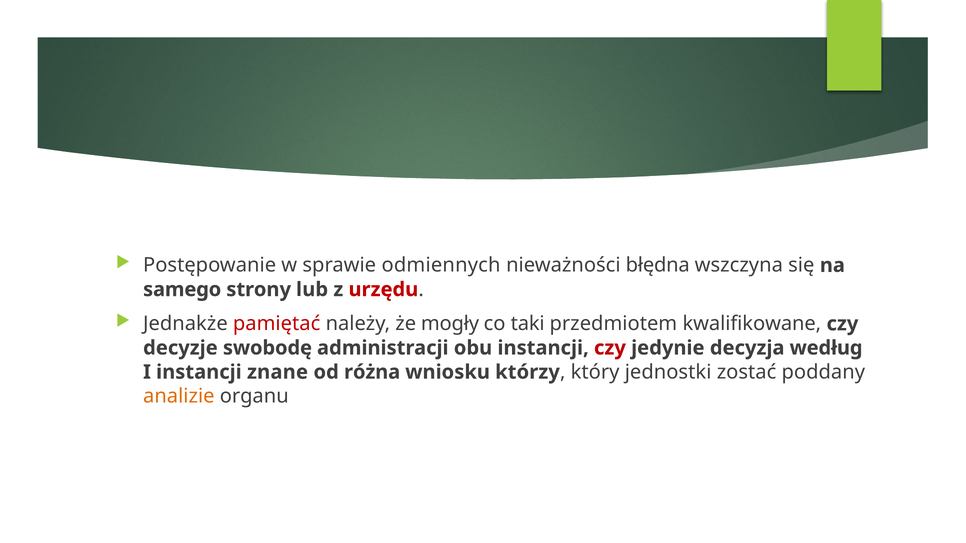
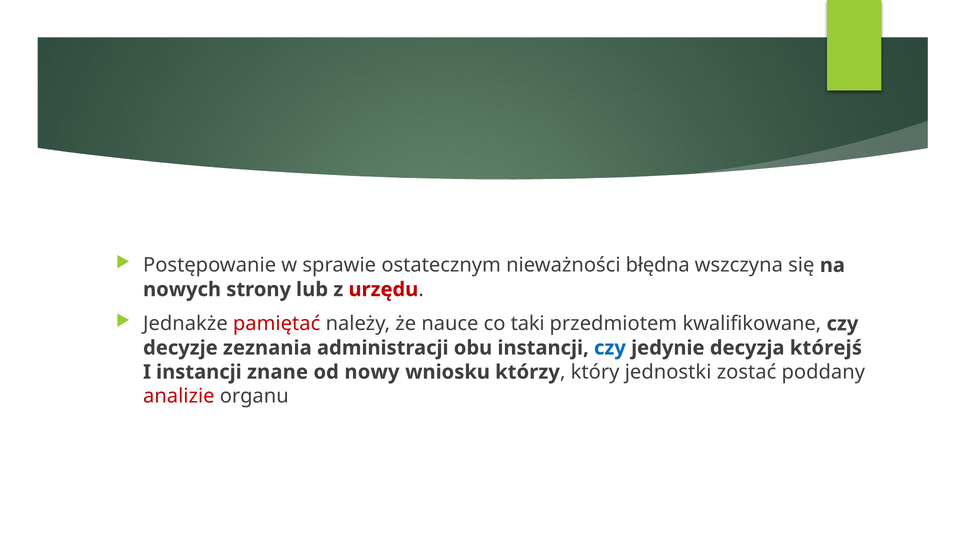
odmiennych: odmiennych -> ostatecznym
samego: samego -> nowych
mogły: mogły -> nauce
swobodę: swobodę -> zeznania
czy at (610, 348) colour: red -> blue
według: według -> którejś
różna: różna -> nowy
analizie colour: orange -> red
